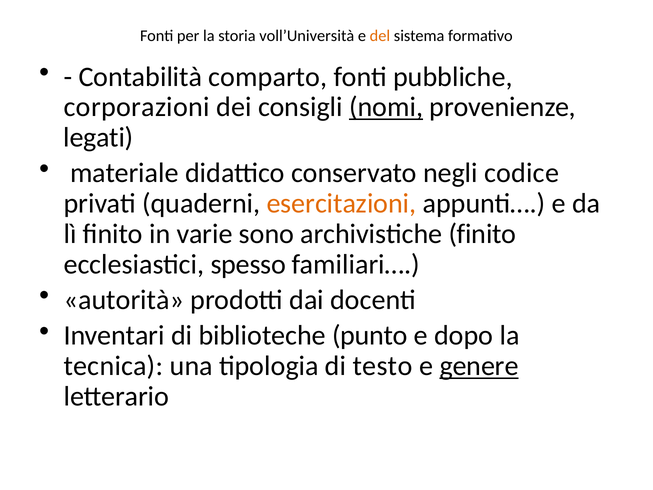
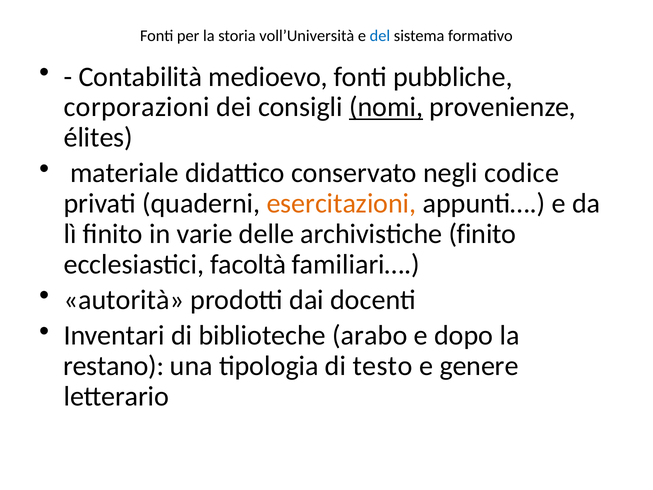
del colour: orange -> blue
comparto: comparto -> medioevo
legati: legati -> élites
sono: sono -> delle
spesso: spesso -> facoltà
punto: punto -> arabo
tecnica: tecnica -> restano
genere underline: present -> none
